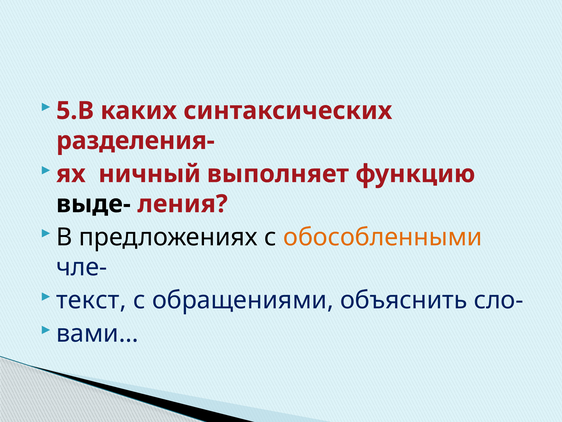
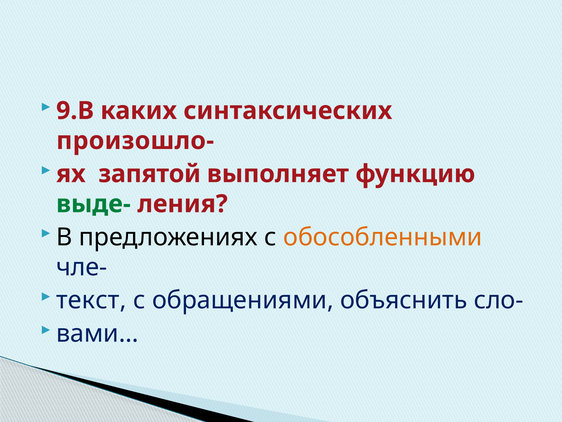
5.В: 5.В -> 9.В
разделения-: разделения- -> произошло-
ничный: ничный -> запятой
выде- colour: black -> green
